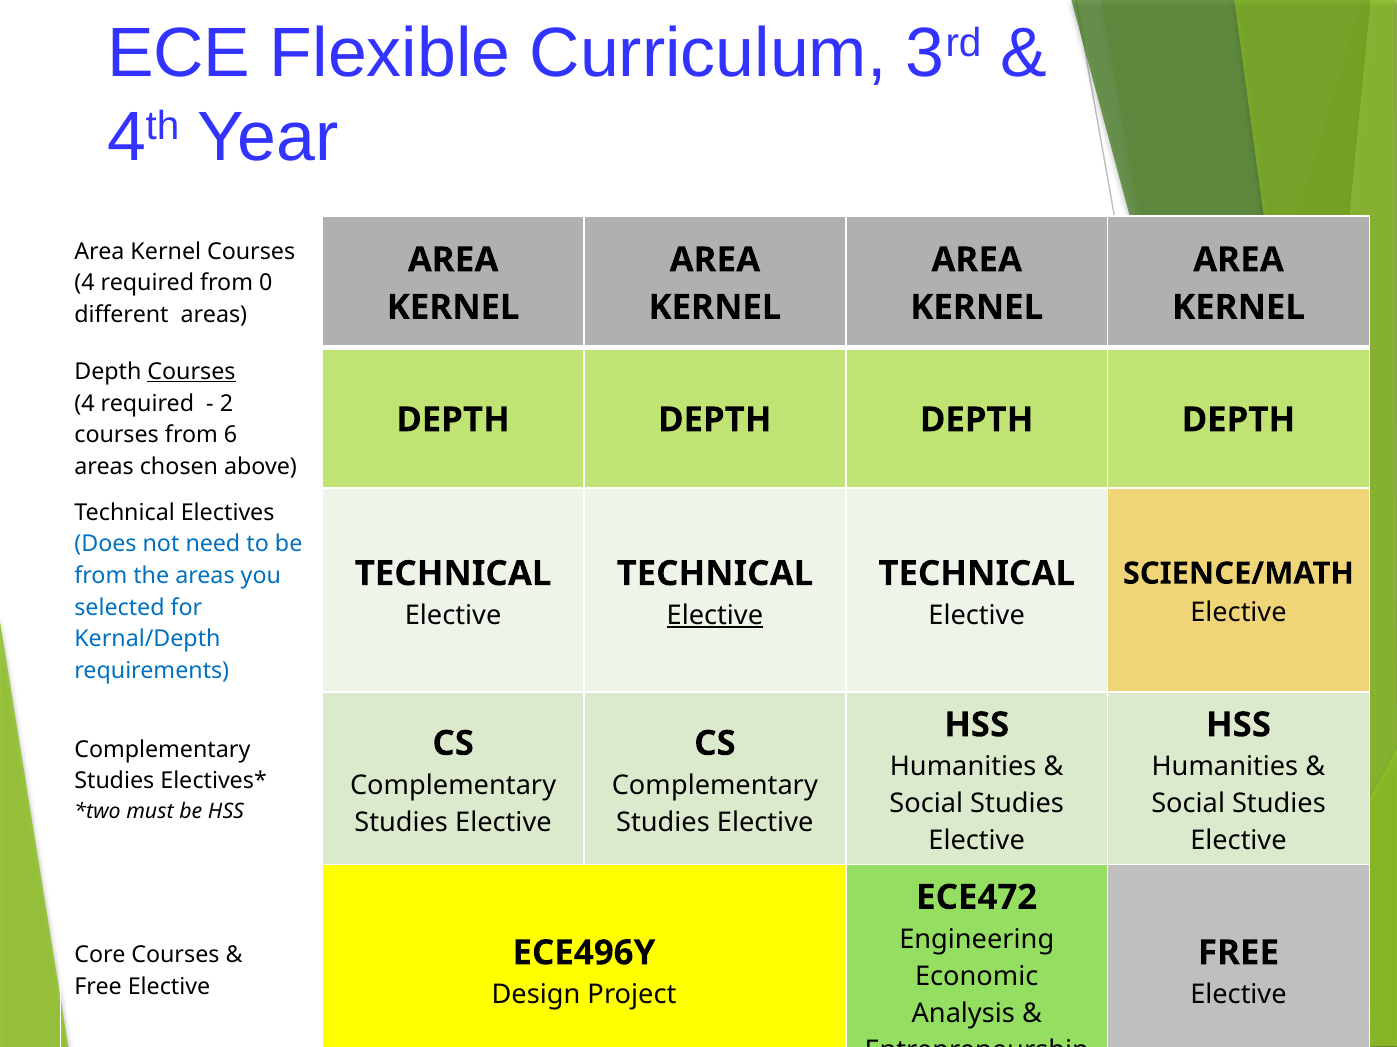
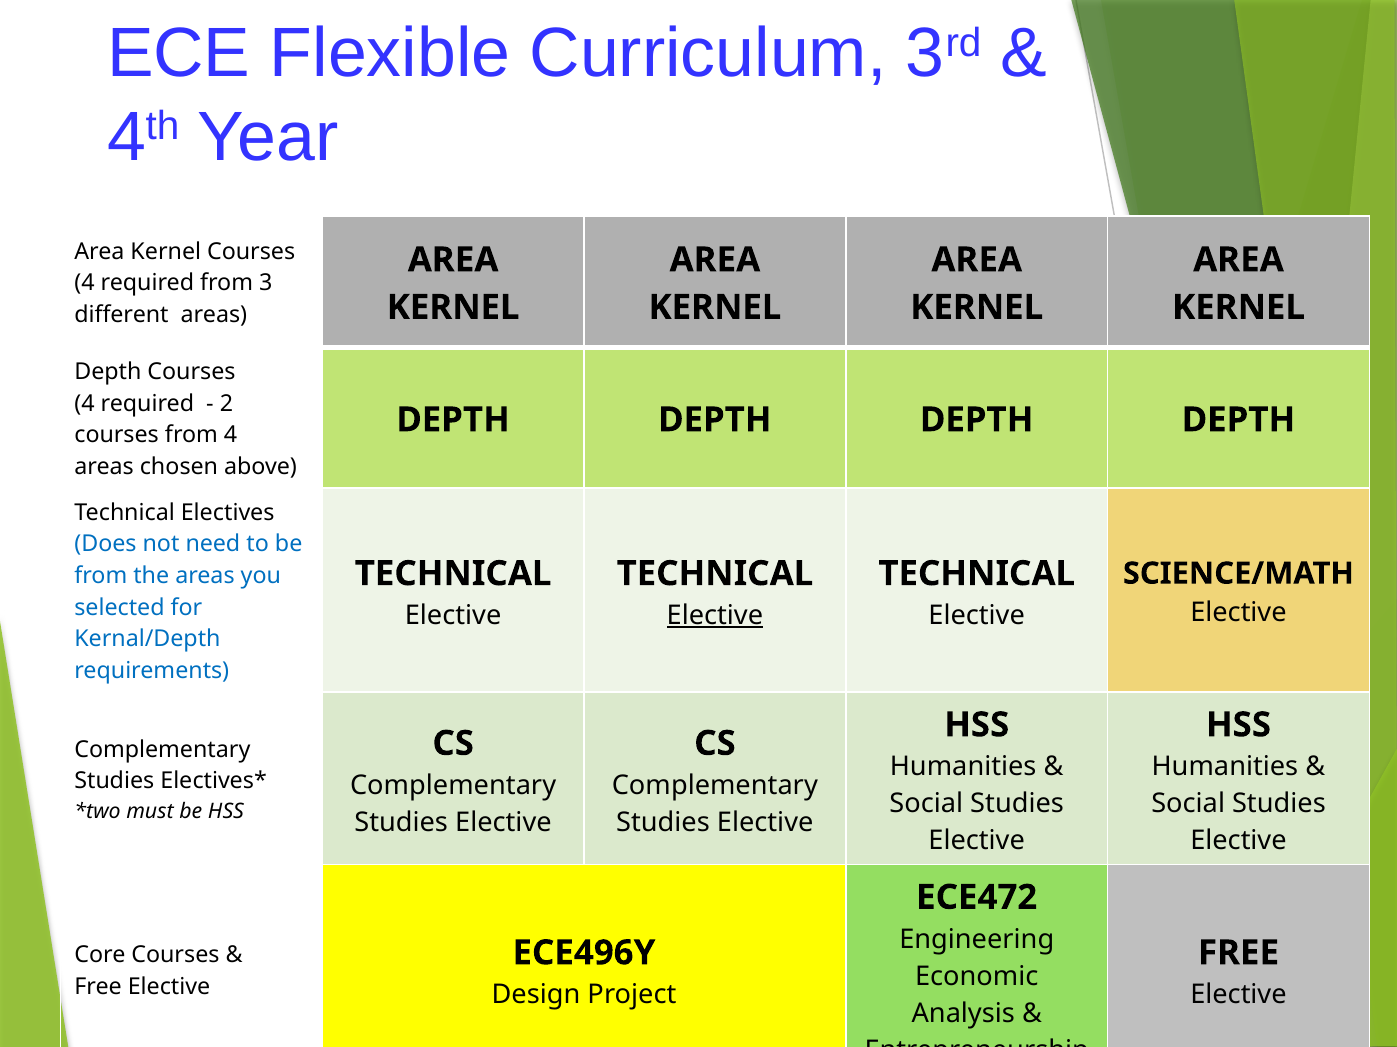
0: 0 -> 3
Courses at (191, 372) underline: present -> none
from 6: 6 -> 4
